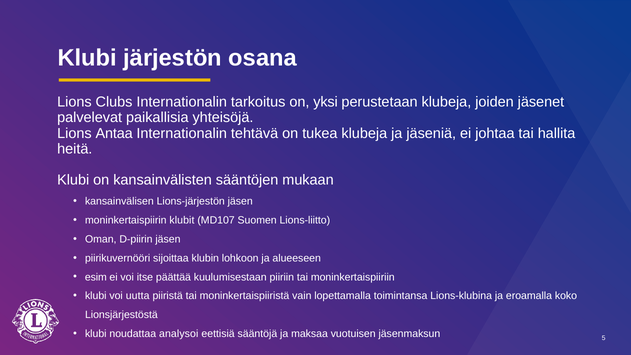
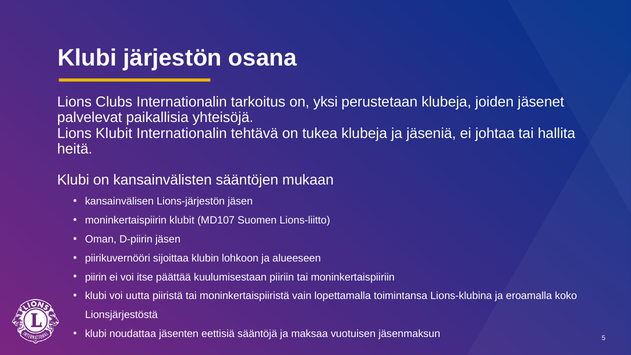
Lions Antaa: Antaa -> Klubit
esim: esim -> piirin
analysoi: analysoi -> jäsenten
